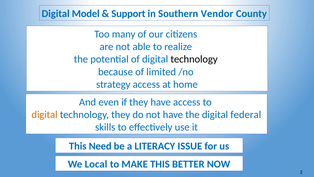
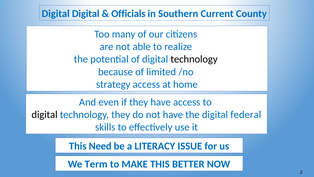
Digital Model: Model -> Digital
Support: Support -> Officials
Vendor: Vendor -> Current
digital at (45, 114) colour: orange -> black
Local: Local -> Term
